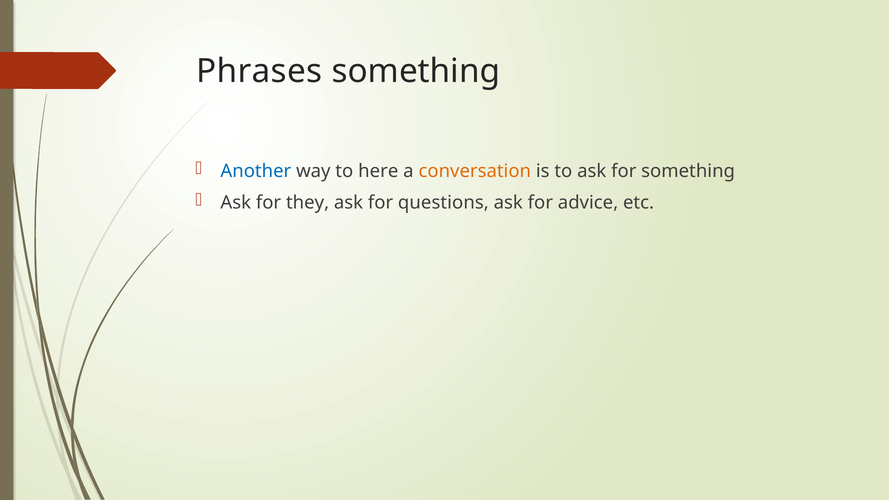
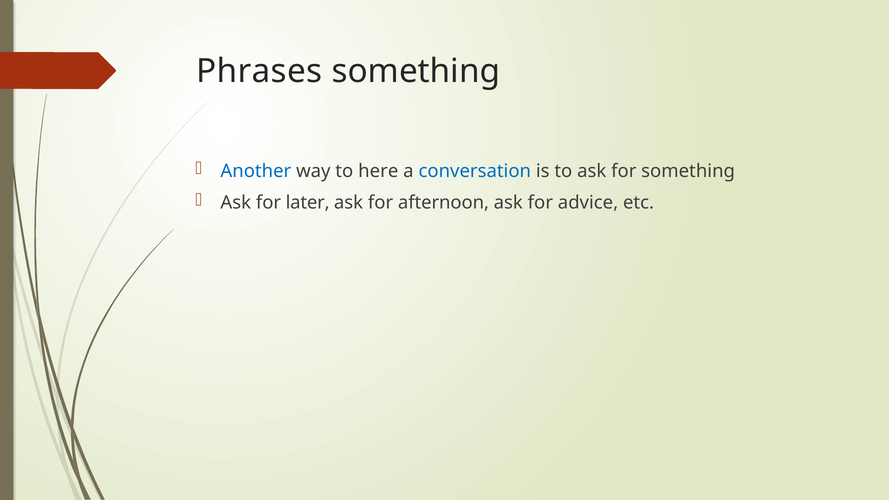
conversation colour: orange -> blue
they: they -> later
questions: questions -> afternoon
